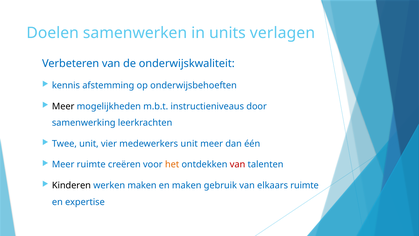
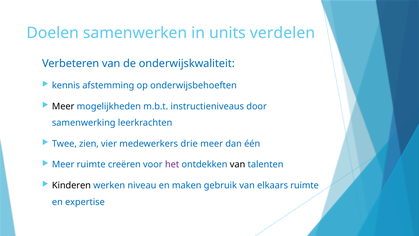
verlagen: verlagen -> verdelen
Twee unit: unit -> zien
medewerkers unit: unit -> drie
het colour: orange -> purple
van at (238, 164) colour: red -> black
werken maken: maken -> niveau
